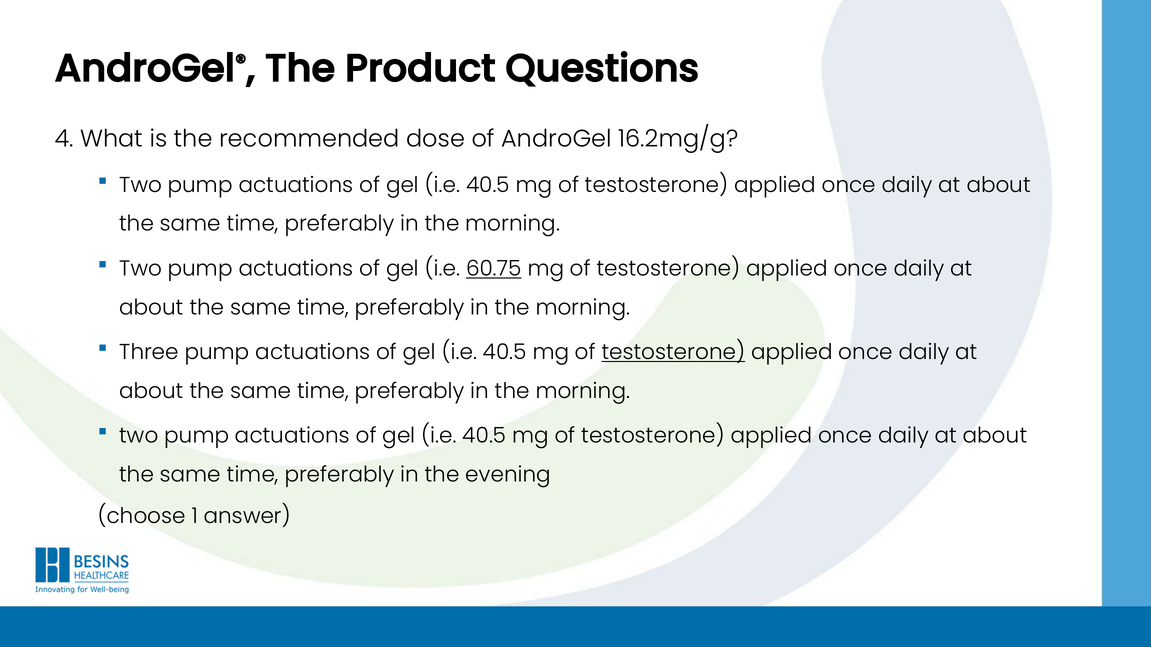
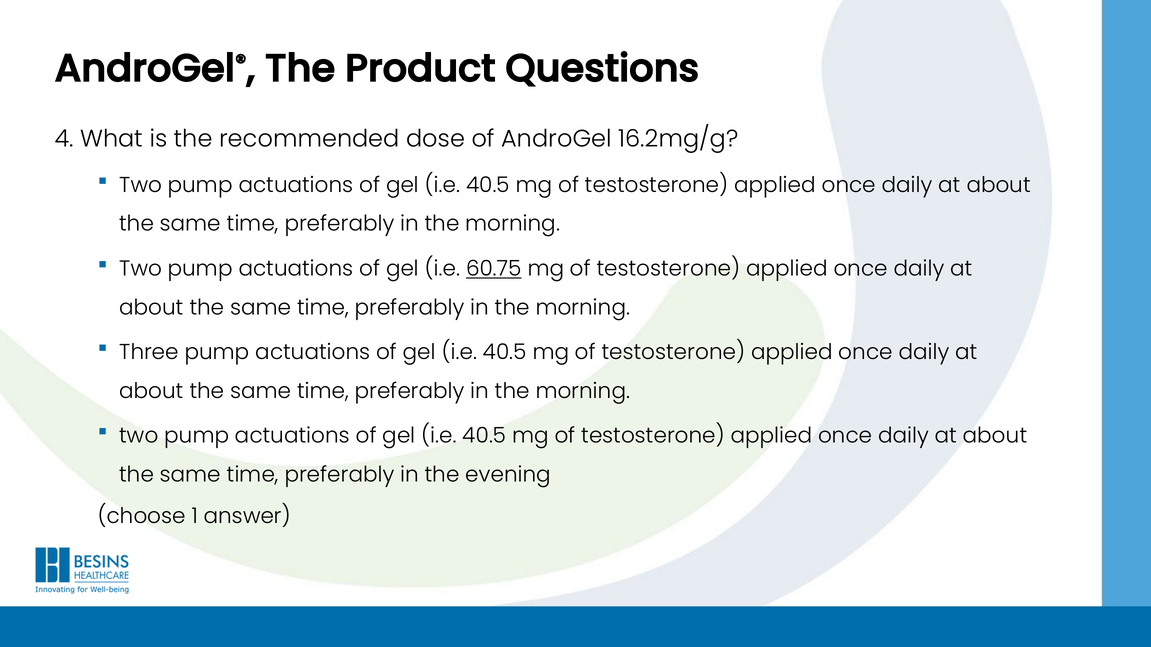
testosterone at (673, 352) underline: present -> none
